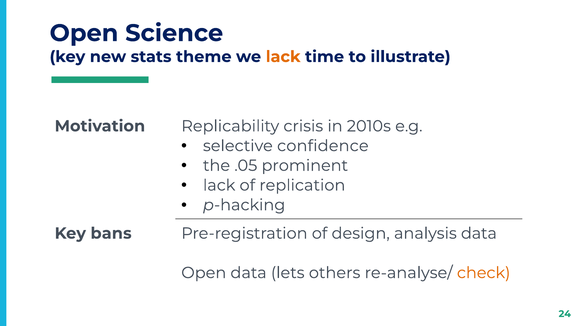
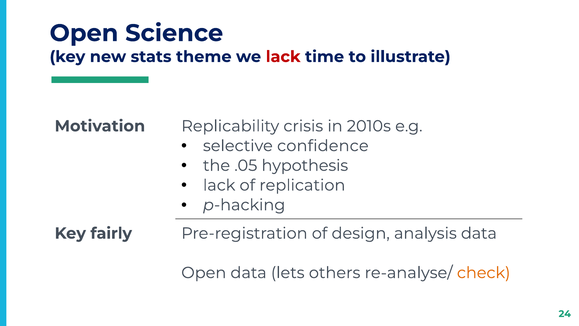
lack at (283, 57) colour: orange -> red
prominent: prominent -> hypothesis
bans: bans -> fairly
